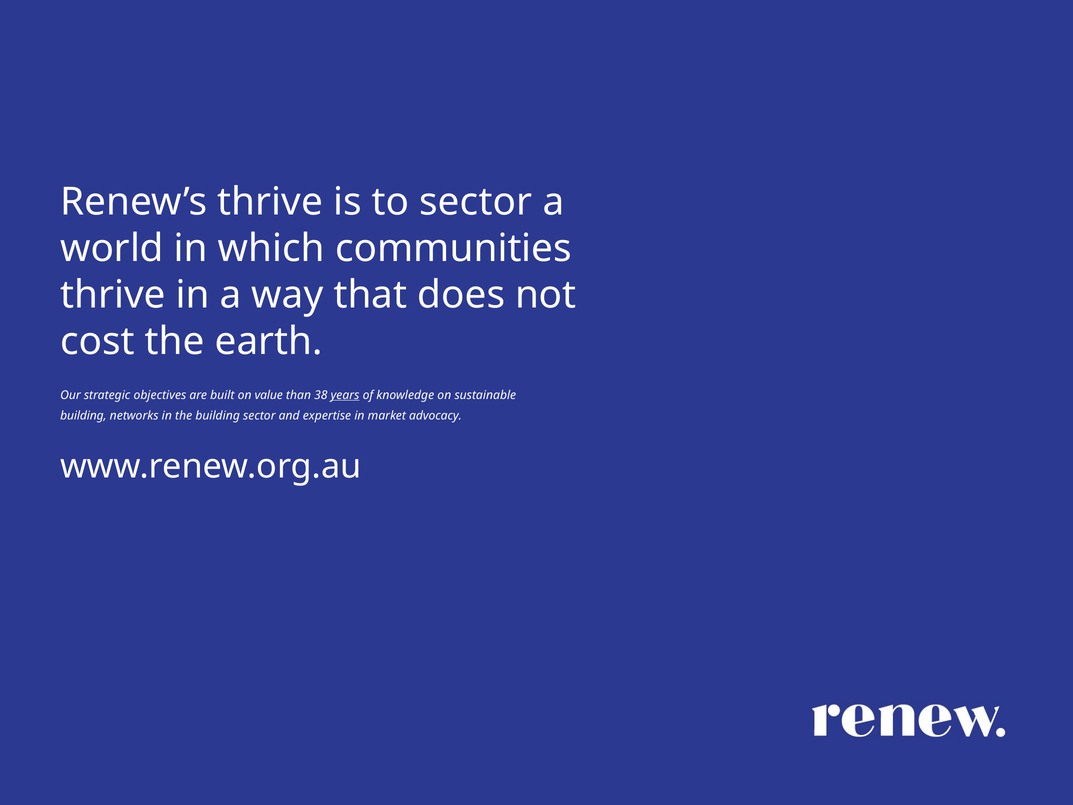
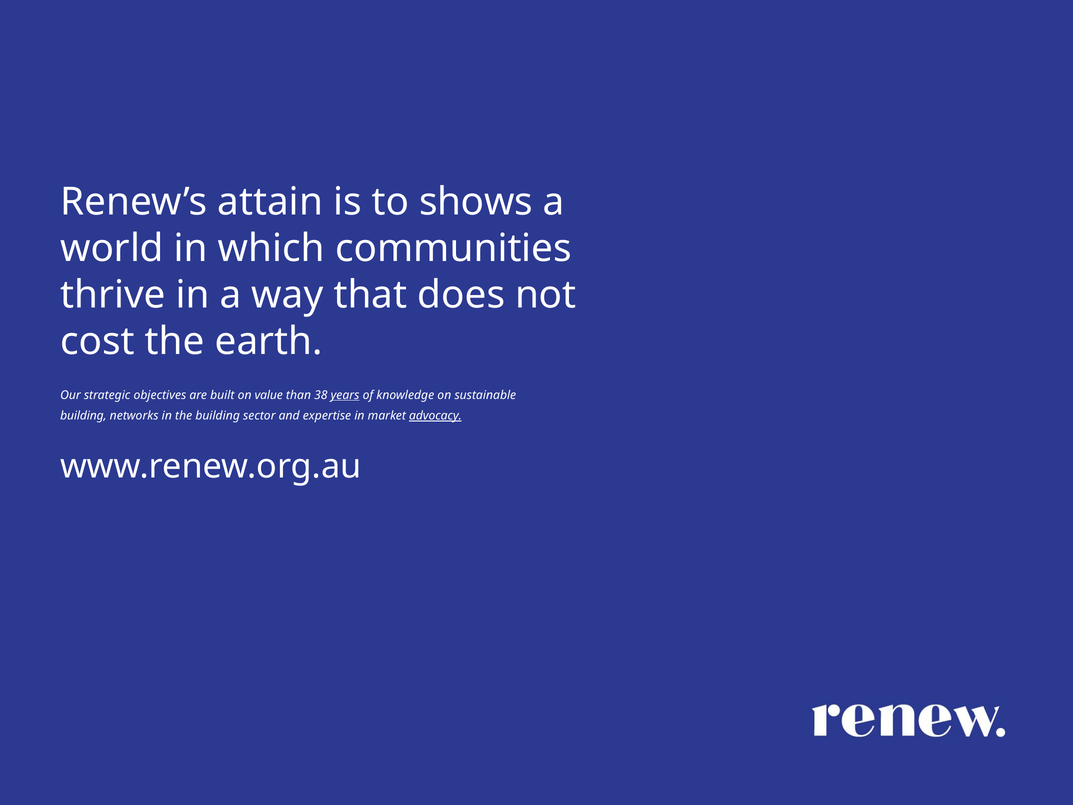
Renew’s thrive: thrive -> attain
to sector: sector -> shows
advocacy underline: none -> present
